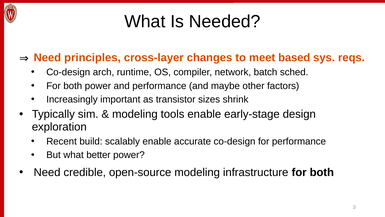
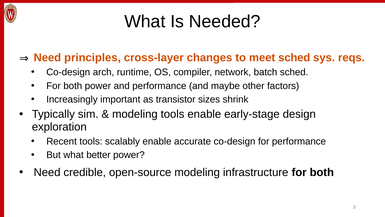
meet based: based -> sched
Recent build: build -> tools
